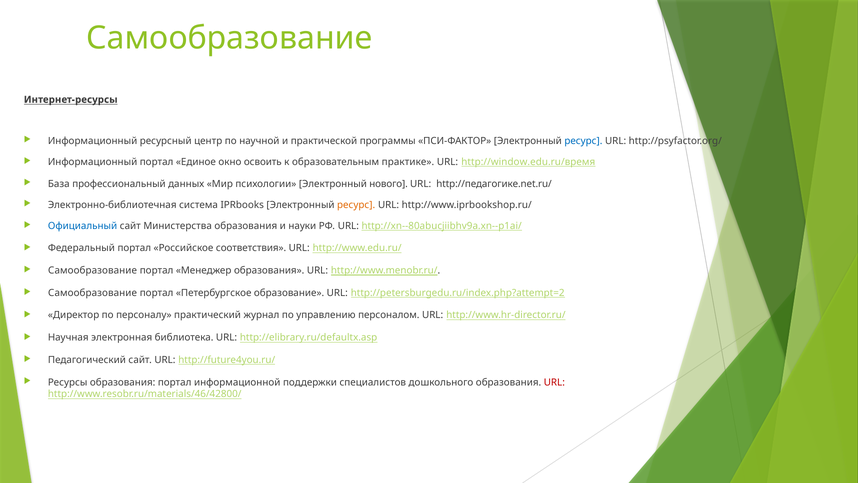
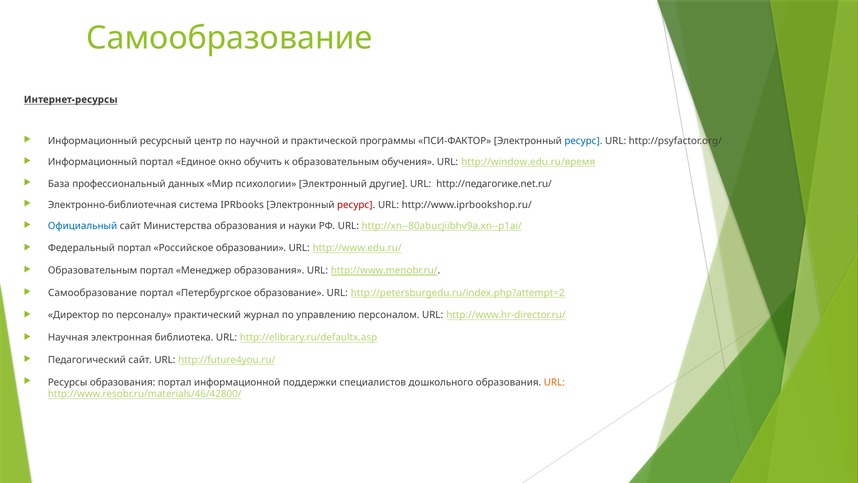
освоить: освоить -> обучить
практике: практике -> обучения
нового: нового -> другие
ресурс at (356, 205) colour: orange -> red
соответствия: соответствия -> образовании
Самообразование at (93, 270): Самообразование -> Образовательным
URL at (554, 382) colour: red -> orange
